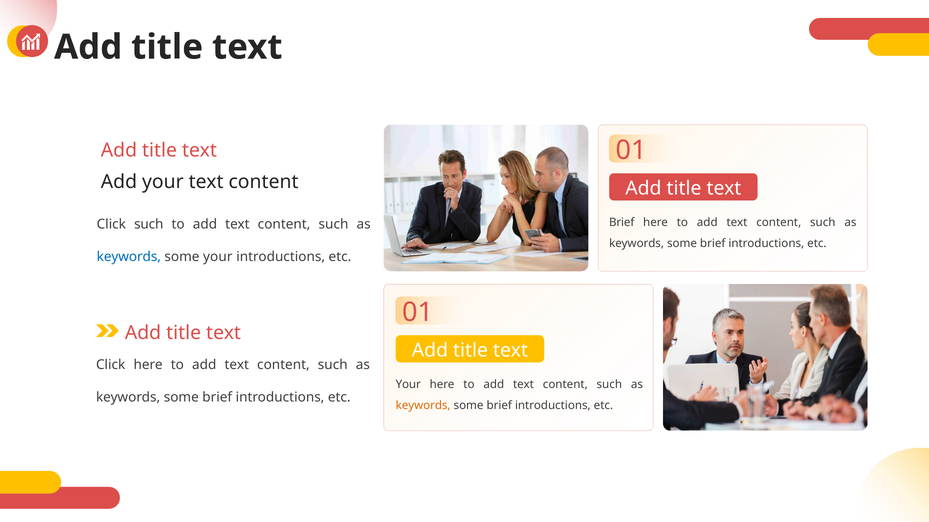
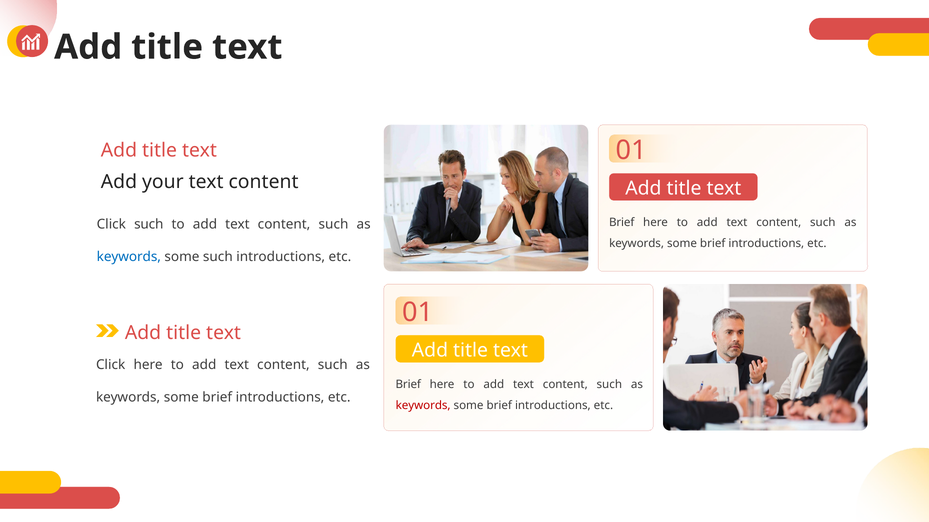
some your: your -> such
Your at (408, 385): Your -> Brief
keywords at (423, 406) colour: orange -> red
